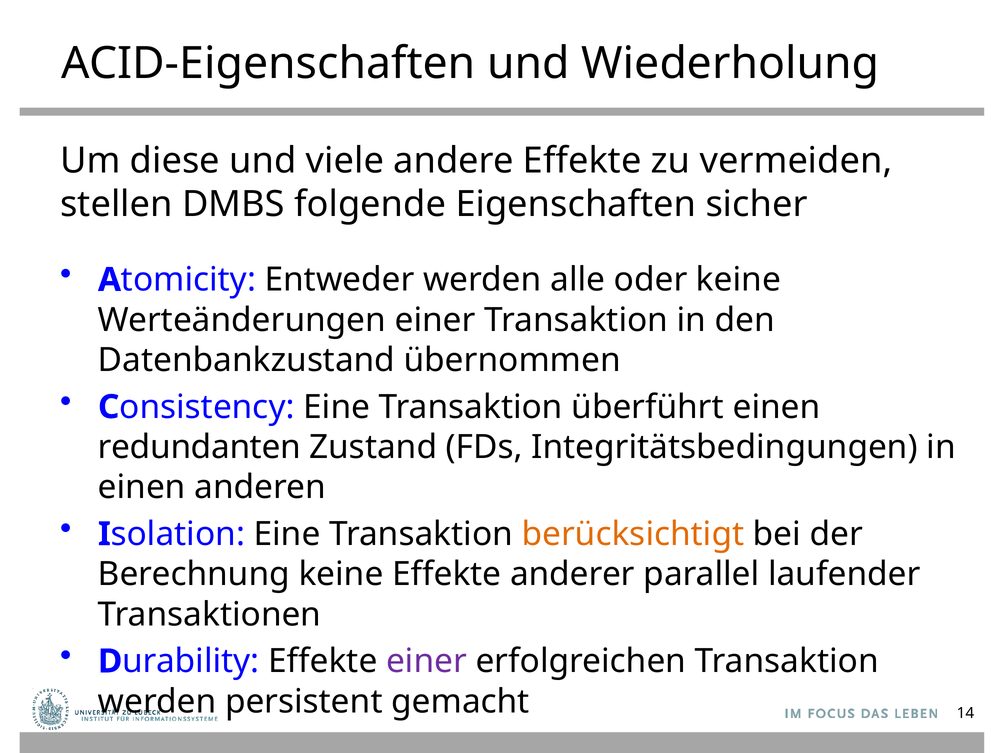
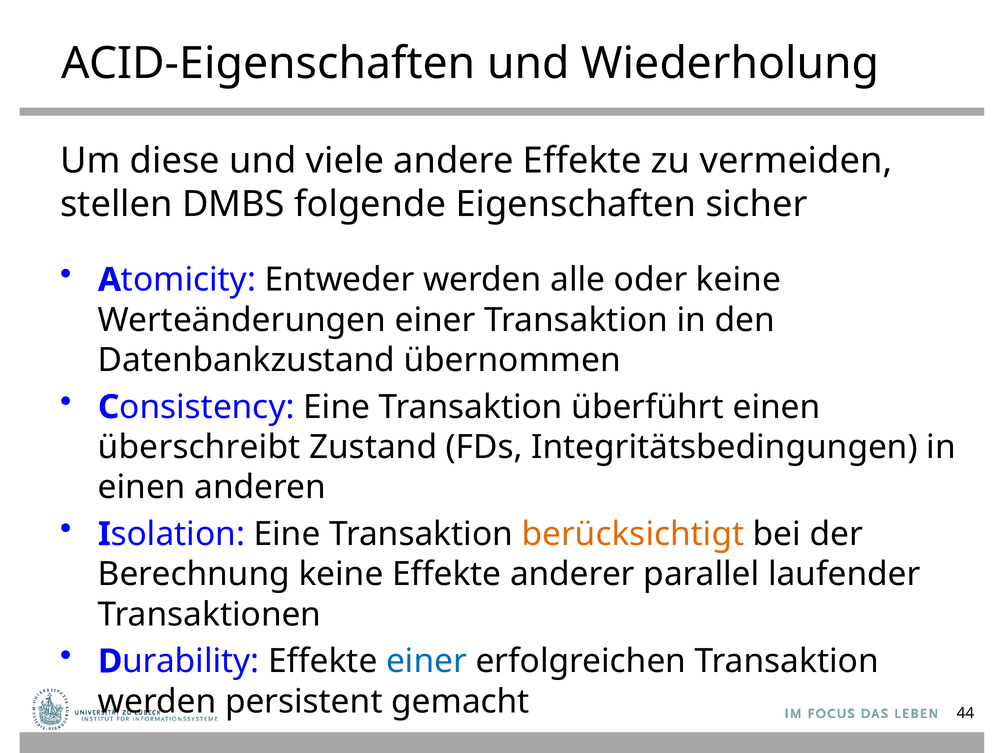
redundanten: redundanten -> überschreibt
einer at (426, 661) colour: purple -> blue
14: 14 -> 44
